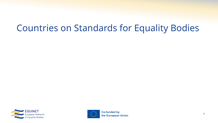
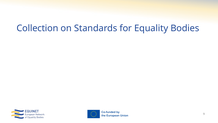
Countries: Countries -> Collection
